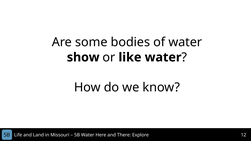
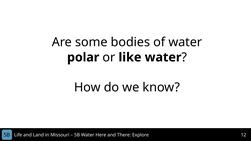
show: show -> polar
